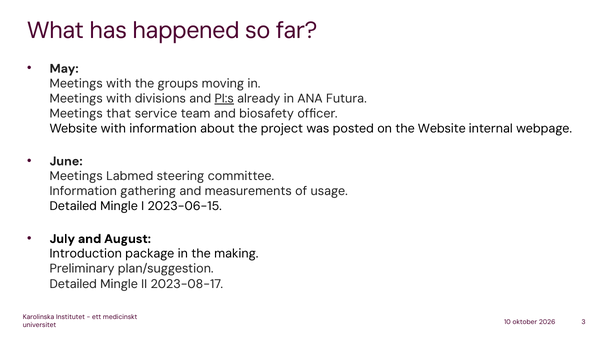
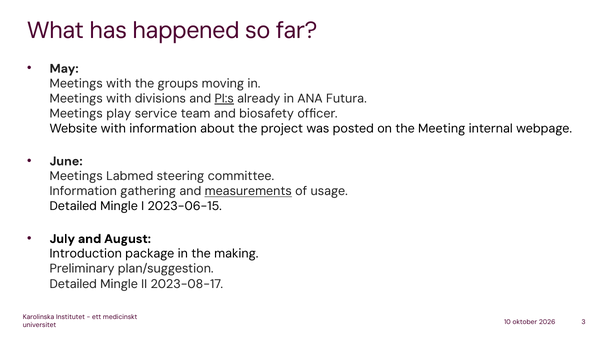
that: that -> play
the Website: Website -> Meeting
measurements underline: none -> present
